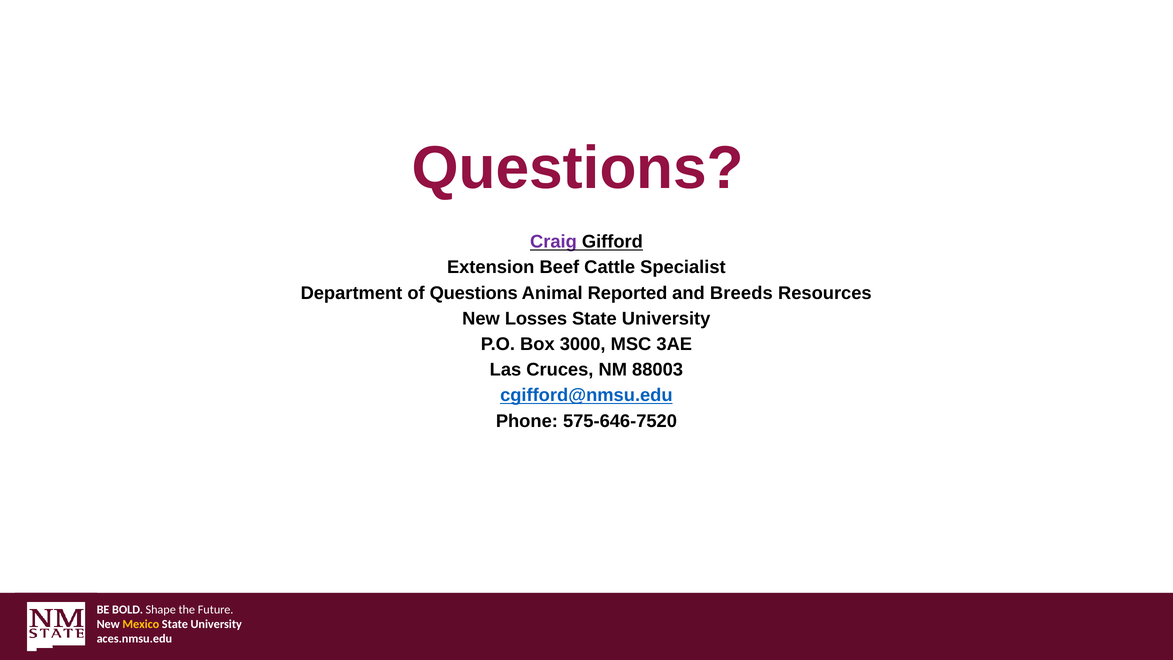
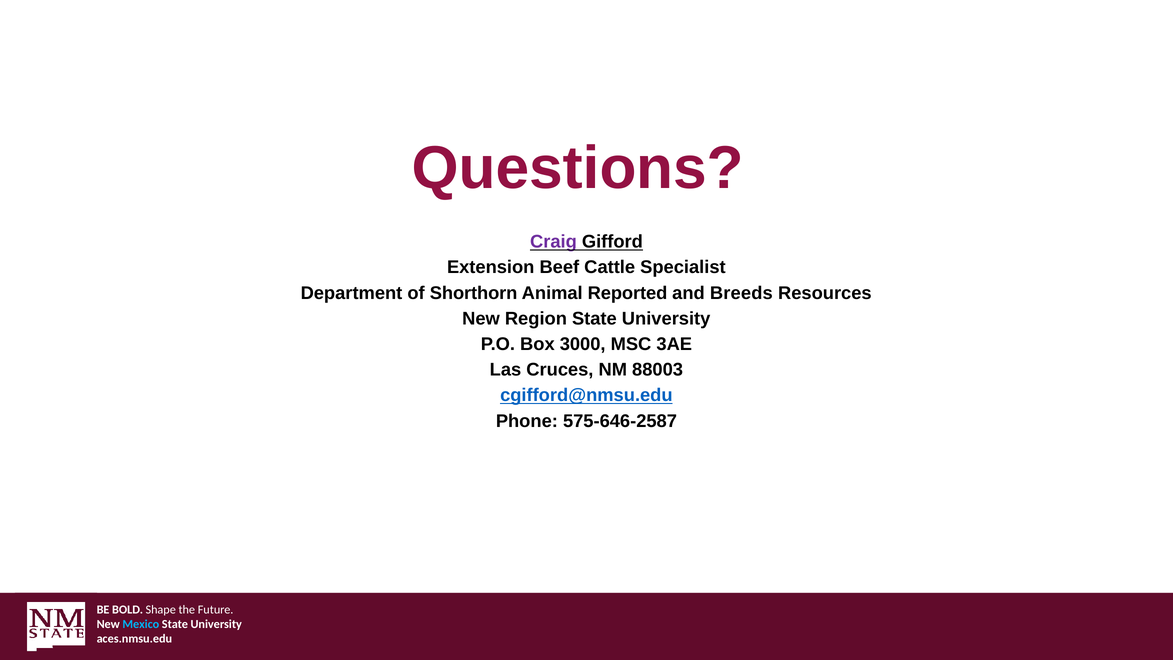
of Questions: Questions -> Shorthorn
Losses: Losses -> Region
575-646-7520: 575-646-7520 -> 575-646-2587
Mexico colour: yellow -> light blue
